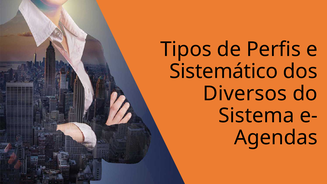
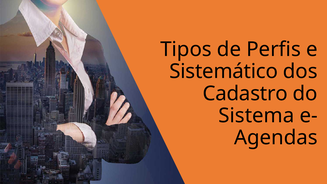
Diversos: Diversos -> Cadastro
